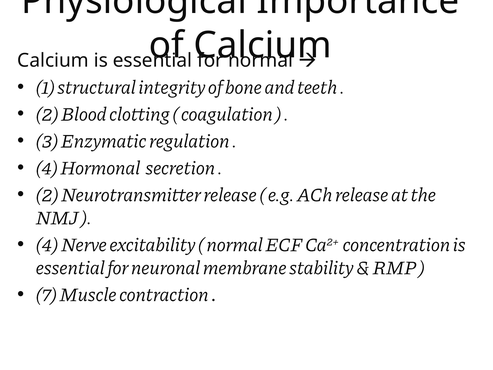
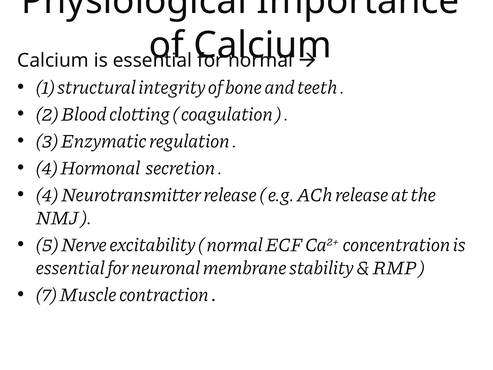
2 at (47, 195): 2 -> 4
4 at (47, 245): 4 -> 5
